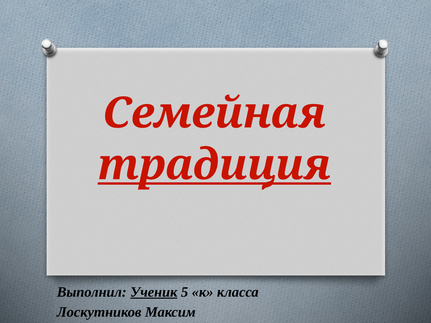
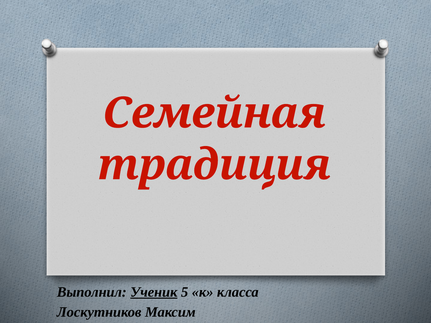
традиция underline: present -> none
